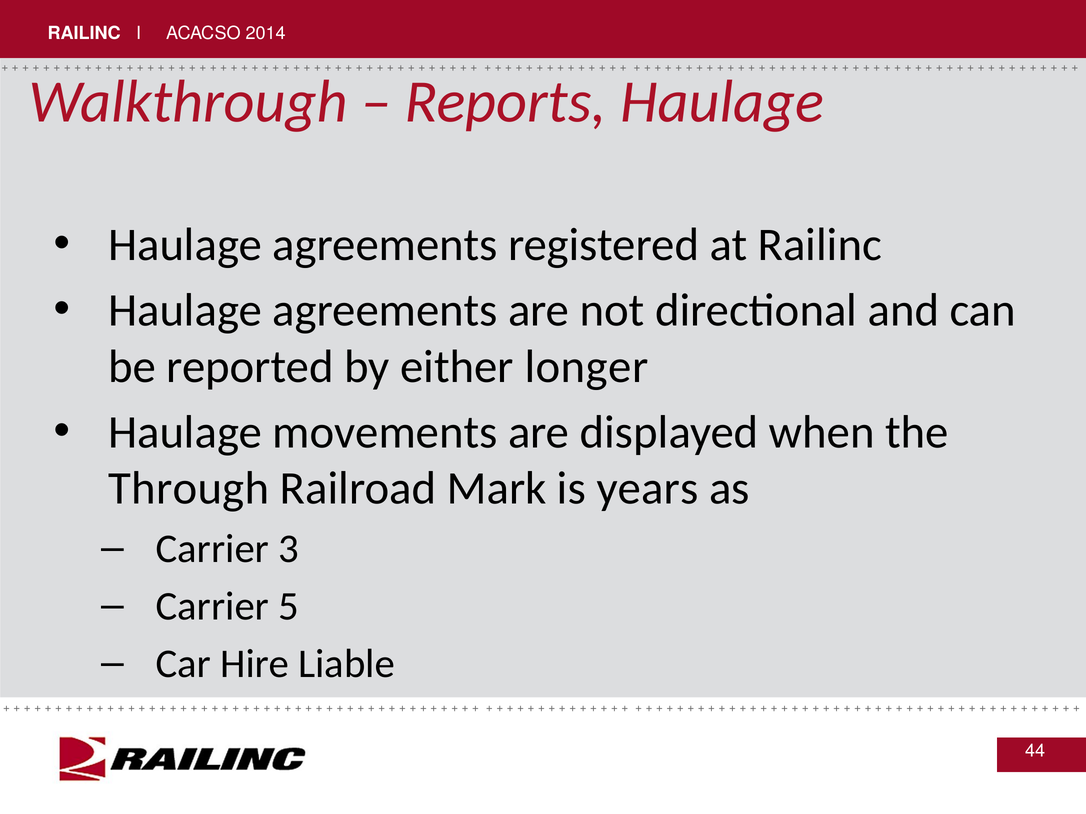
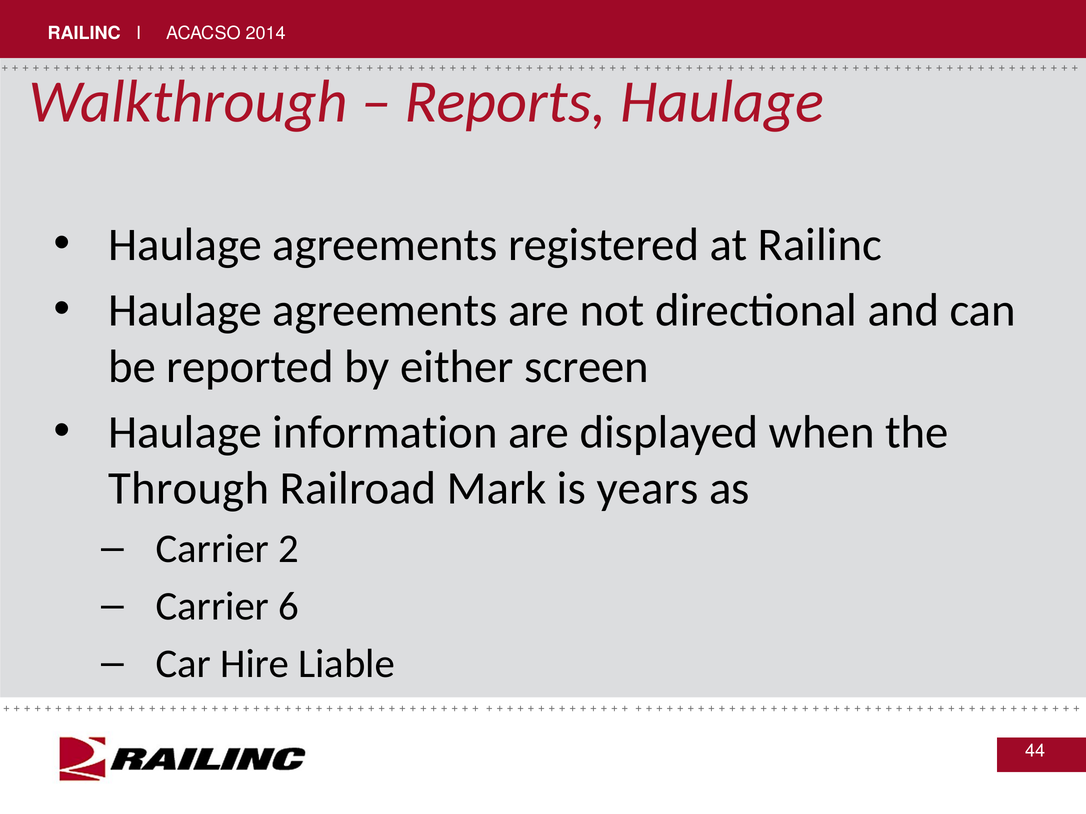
longer: longer -> screen
movements: movements -> information
3: 3 -> 2
5: 5 -> 6
